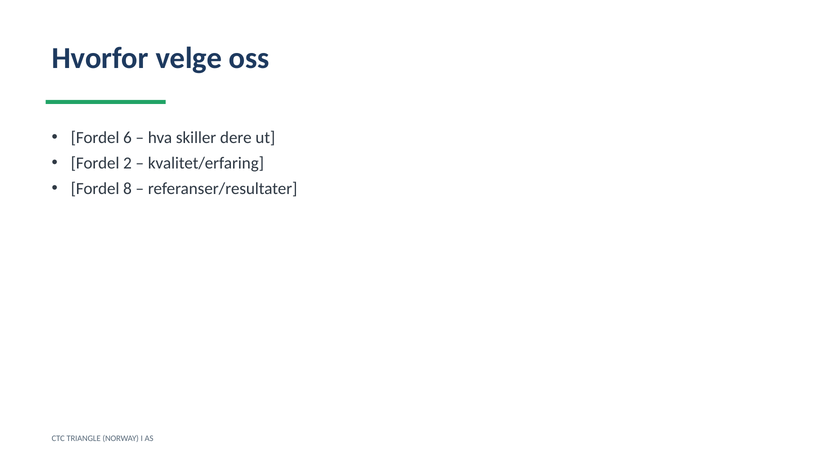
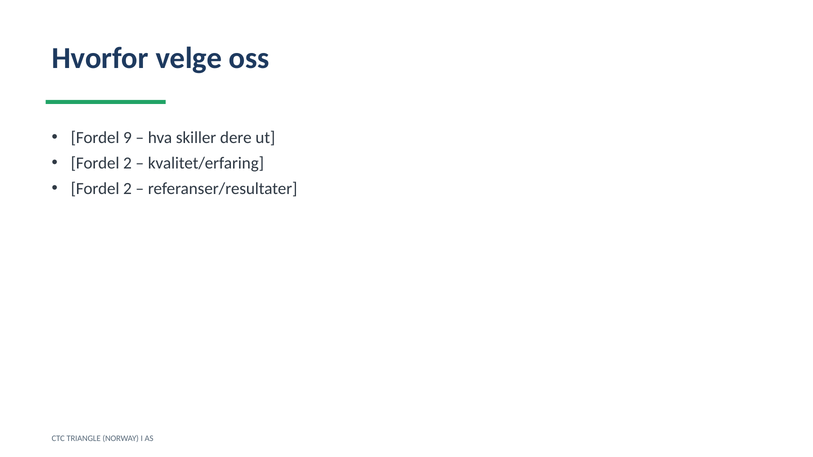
6: 6 -> 9
8 at (127, 189): 8 -> 2
